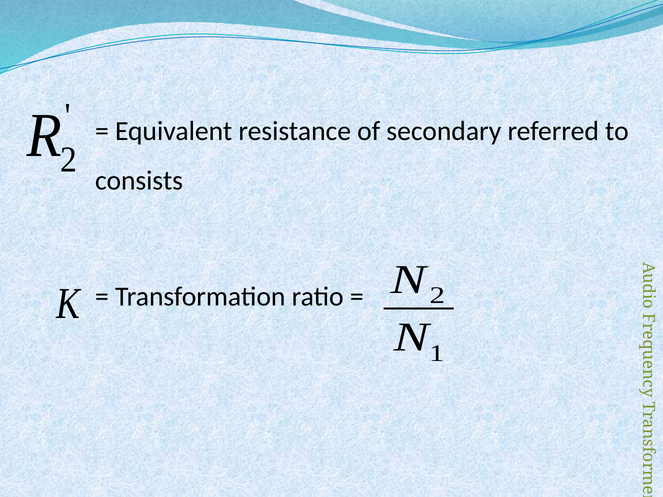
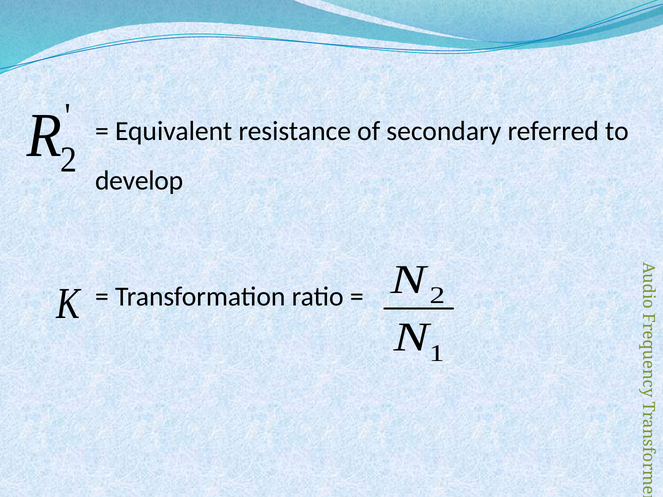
consists: consists -> develop
